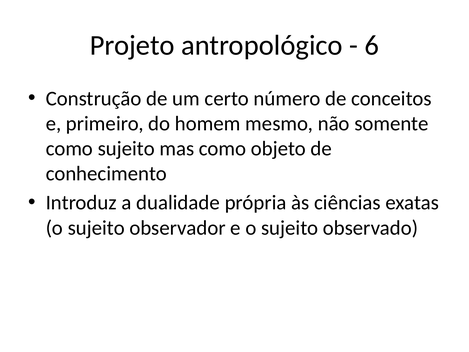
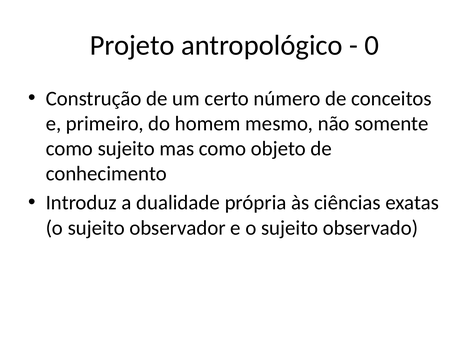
6: 6 -> 0
